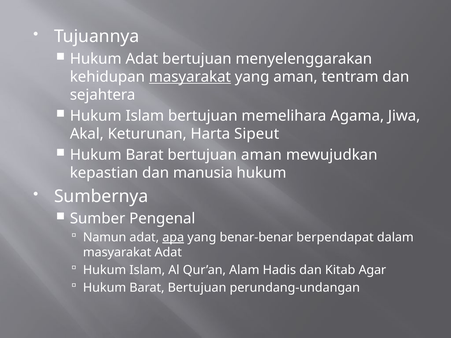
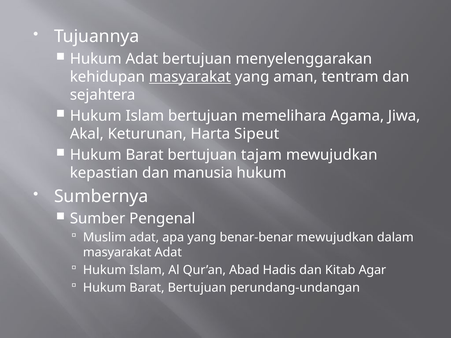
bertujuan aman: aman -> tajam
Namun: Namun -> Muslim
apa underline: present -> none
benar-benar berpendapat: berpendapat -> mewujudkan
Alam: Alam -> Abad
